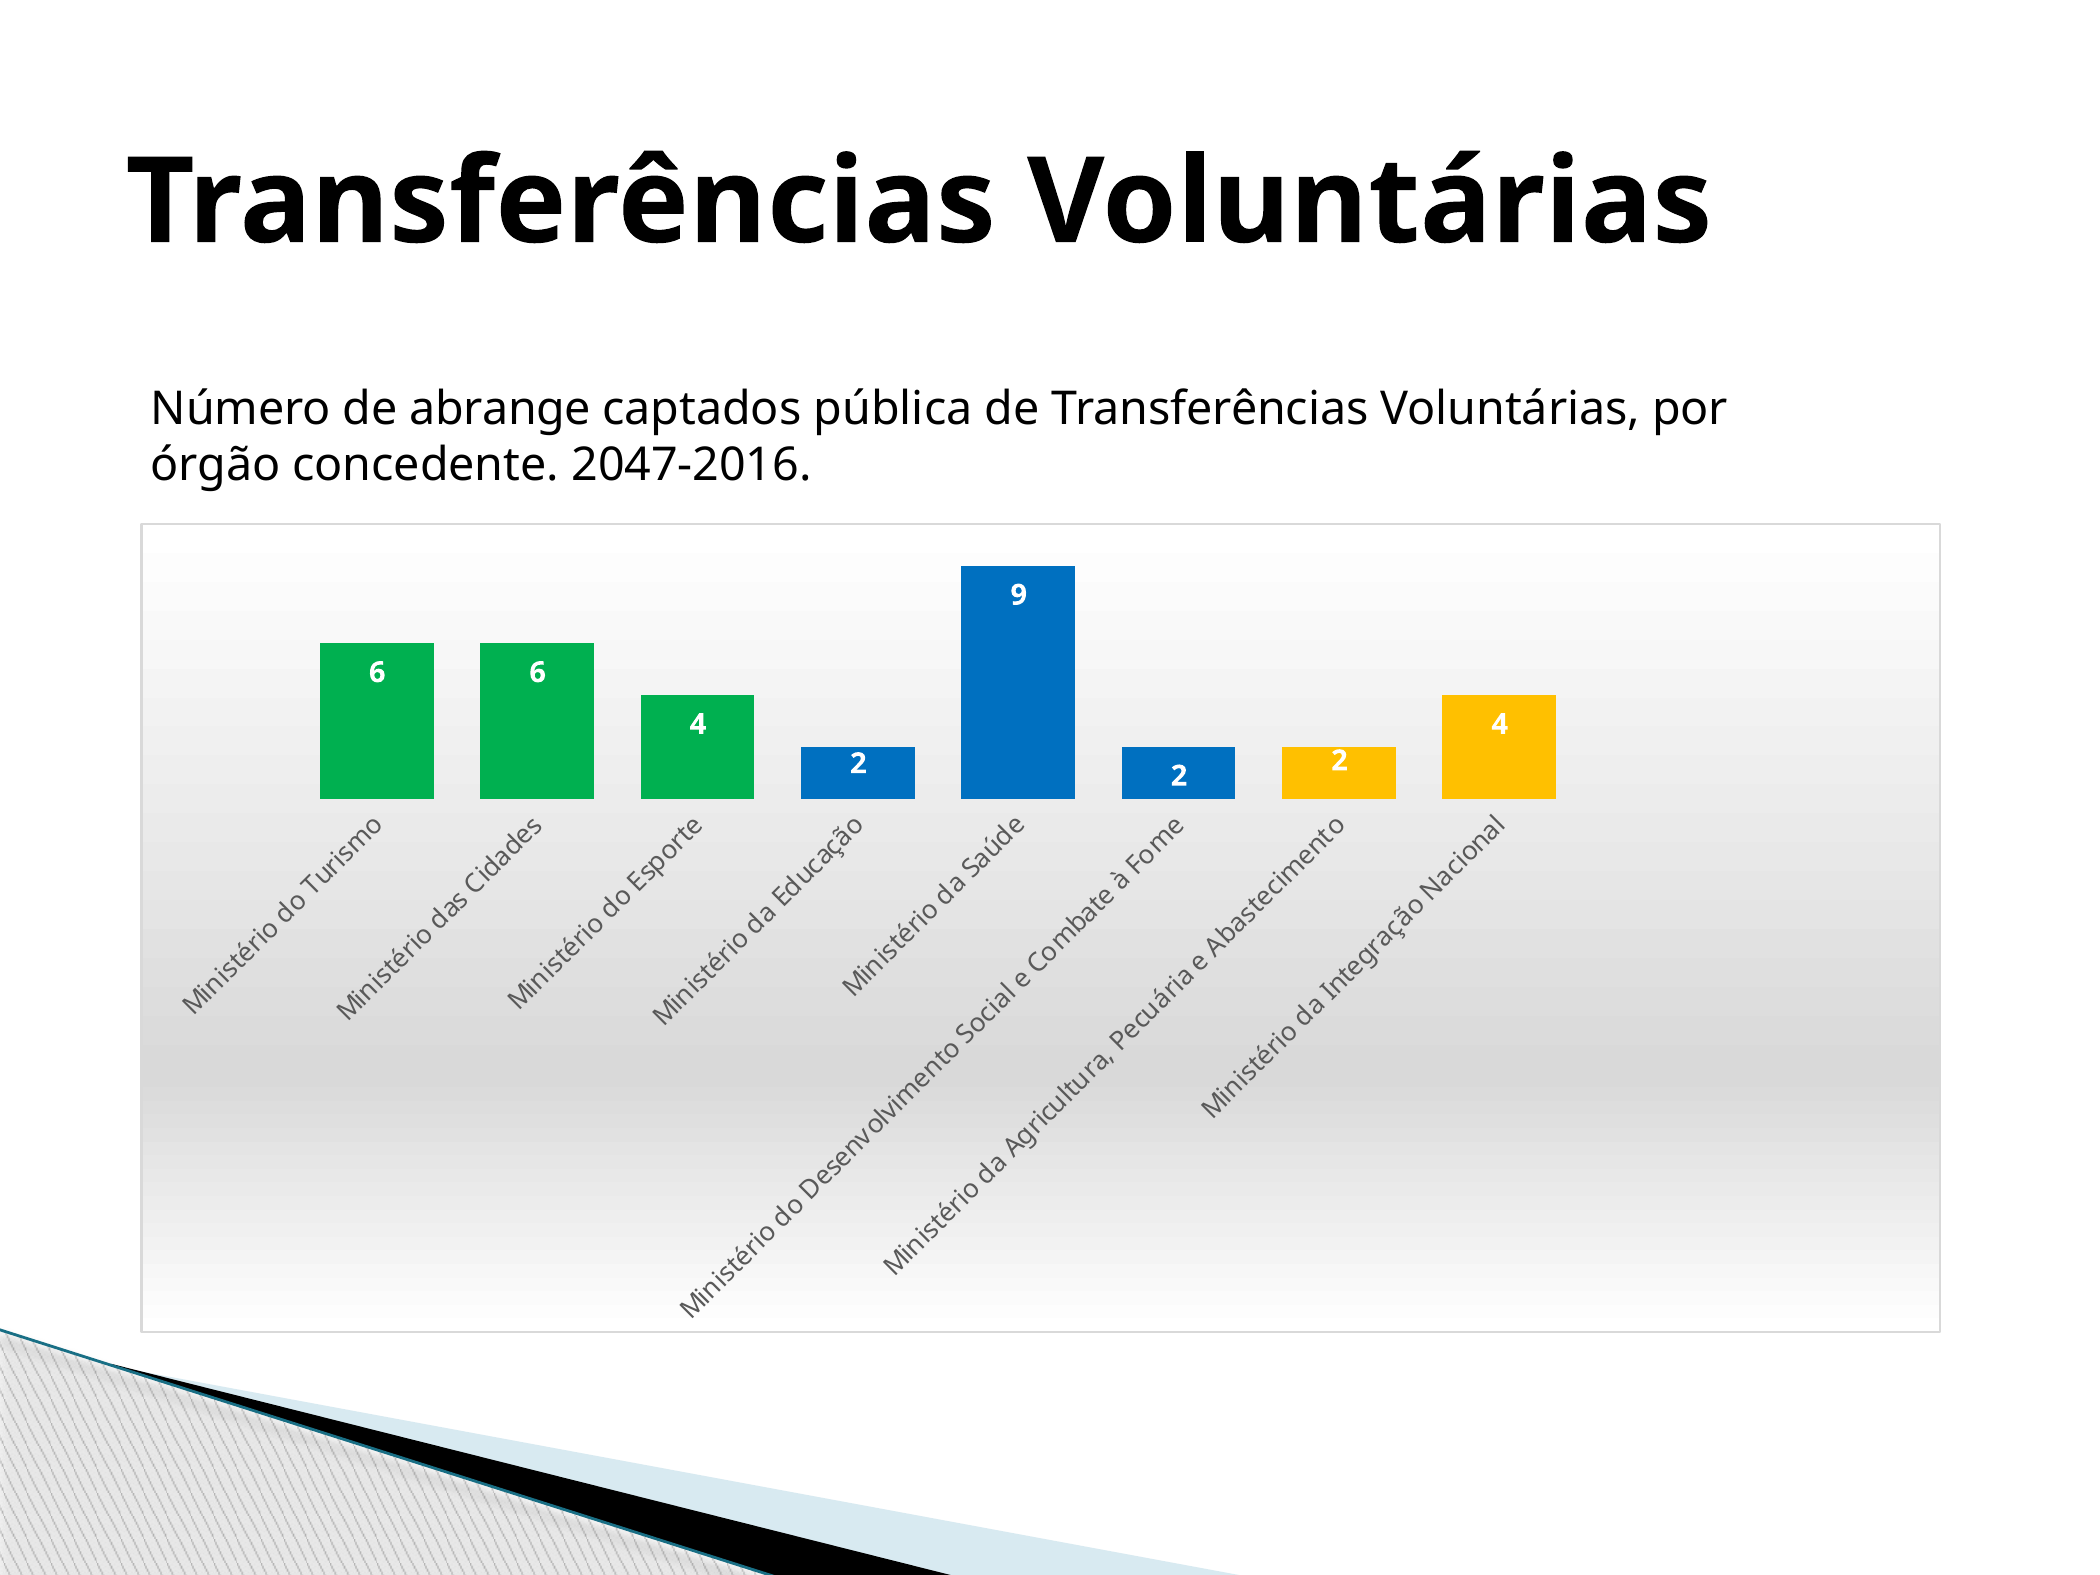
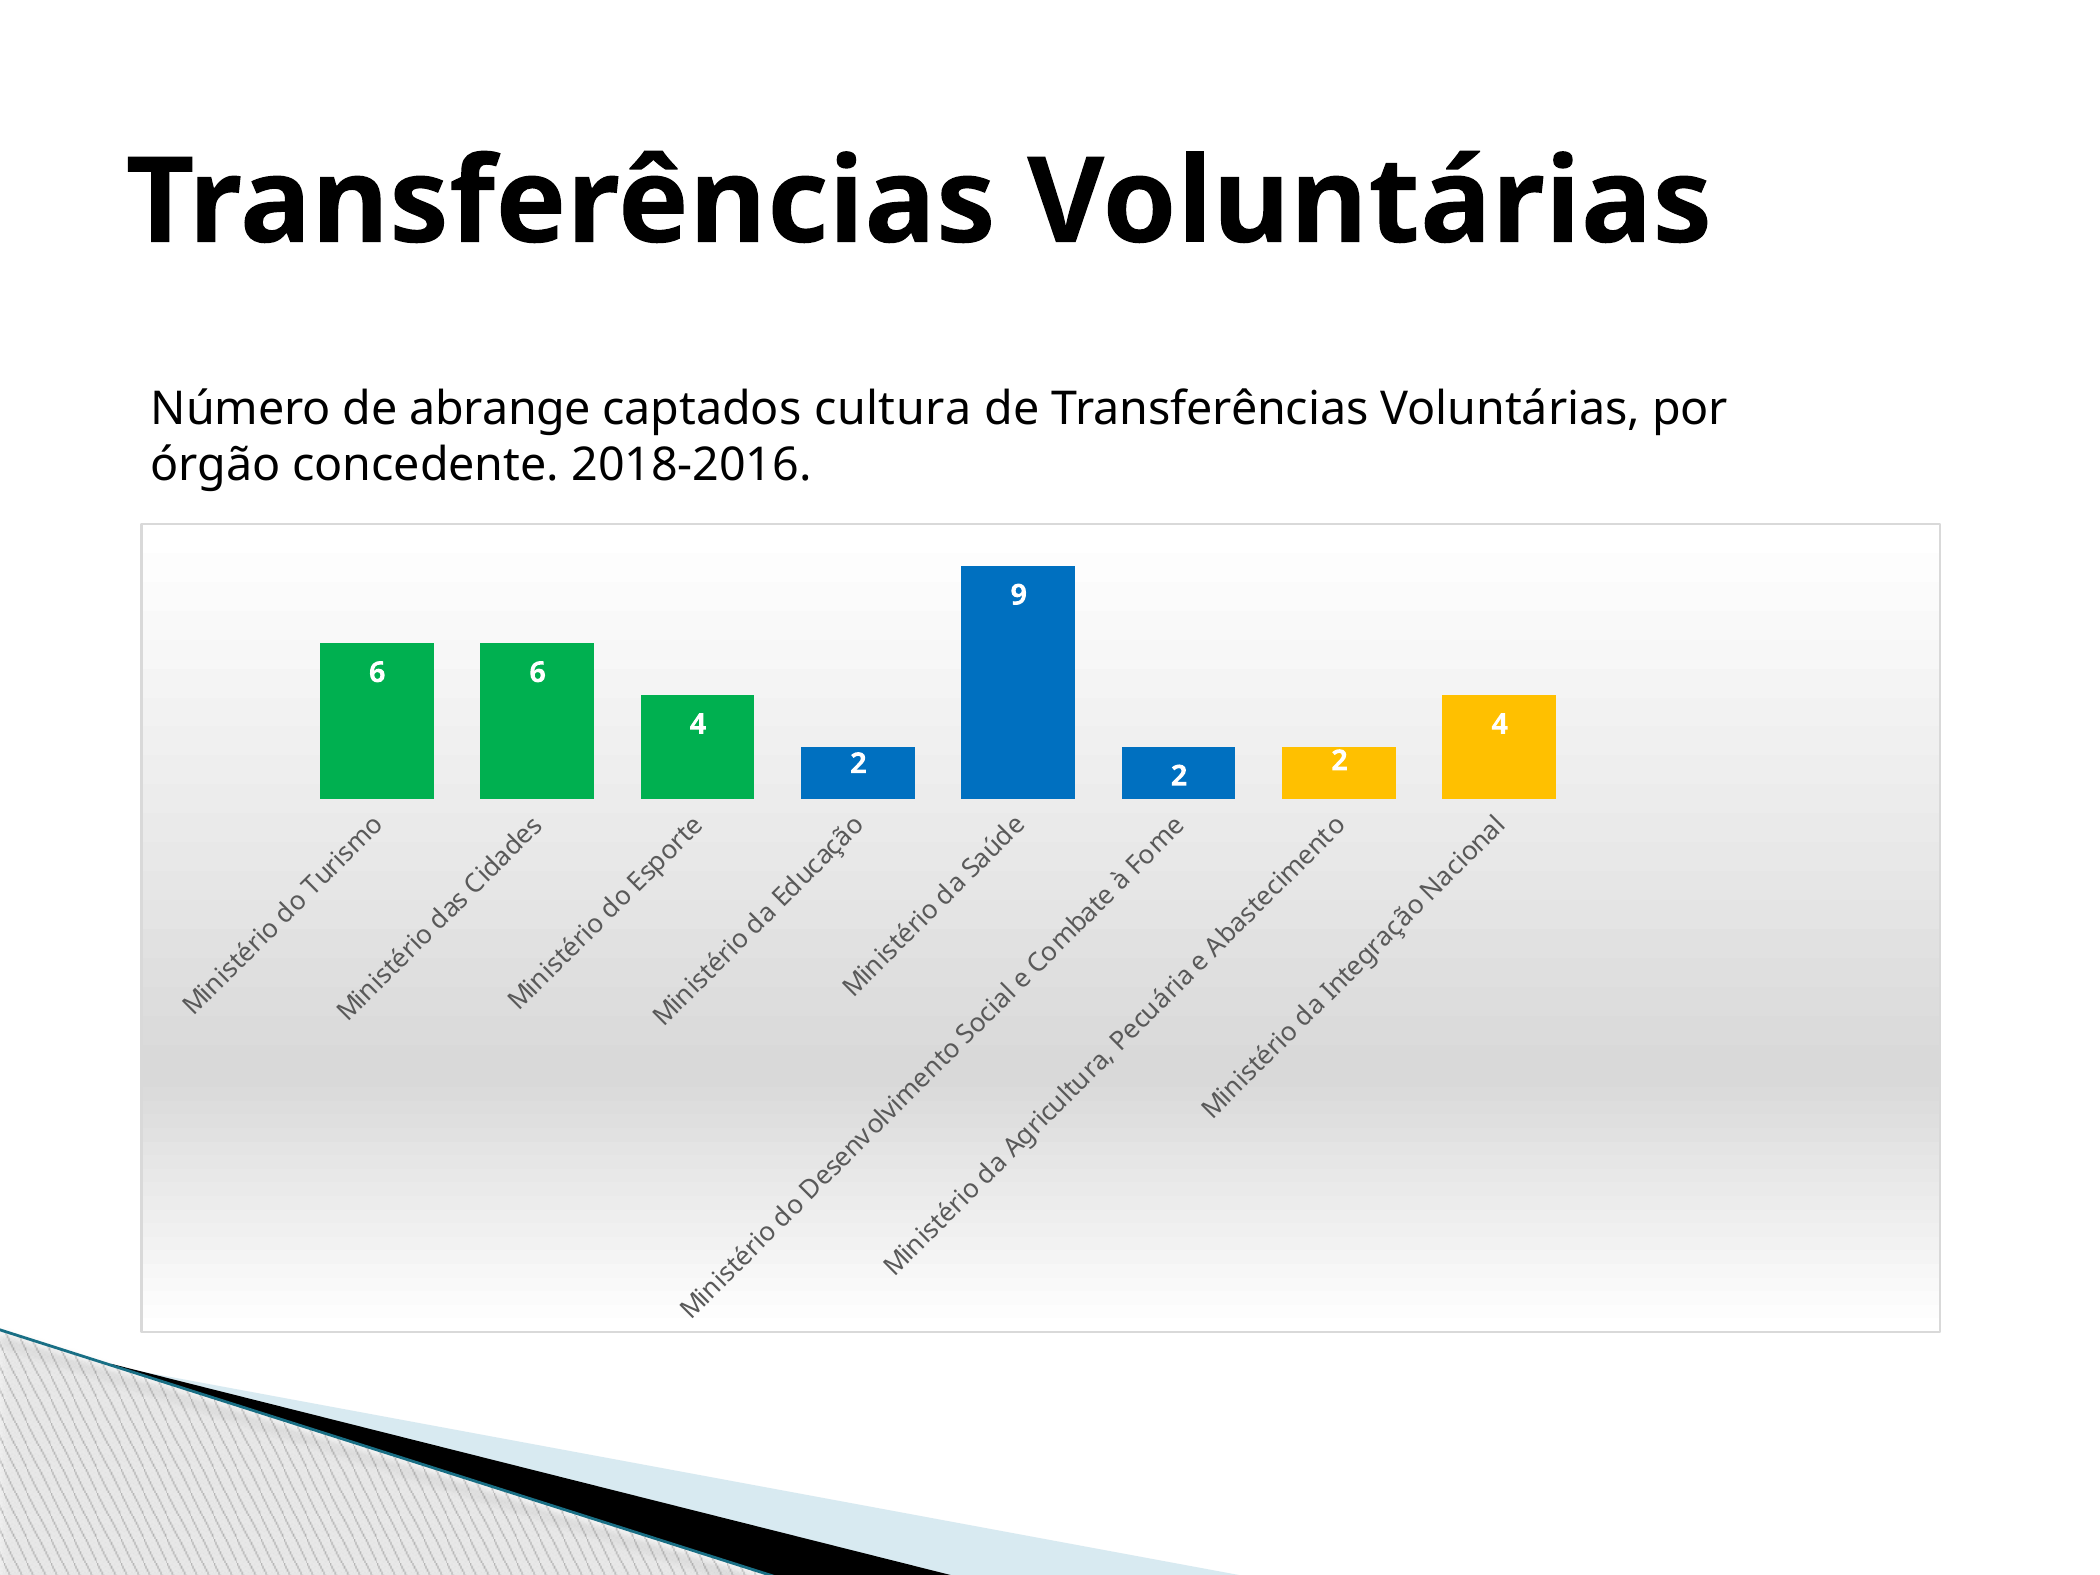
pública: pública -> cultura
2047-2016: 2047-2016 -> 2018-2016
